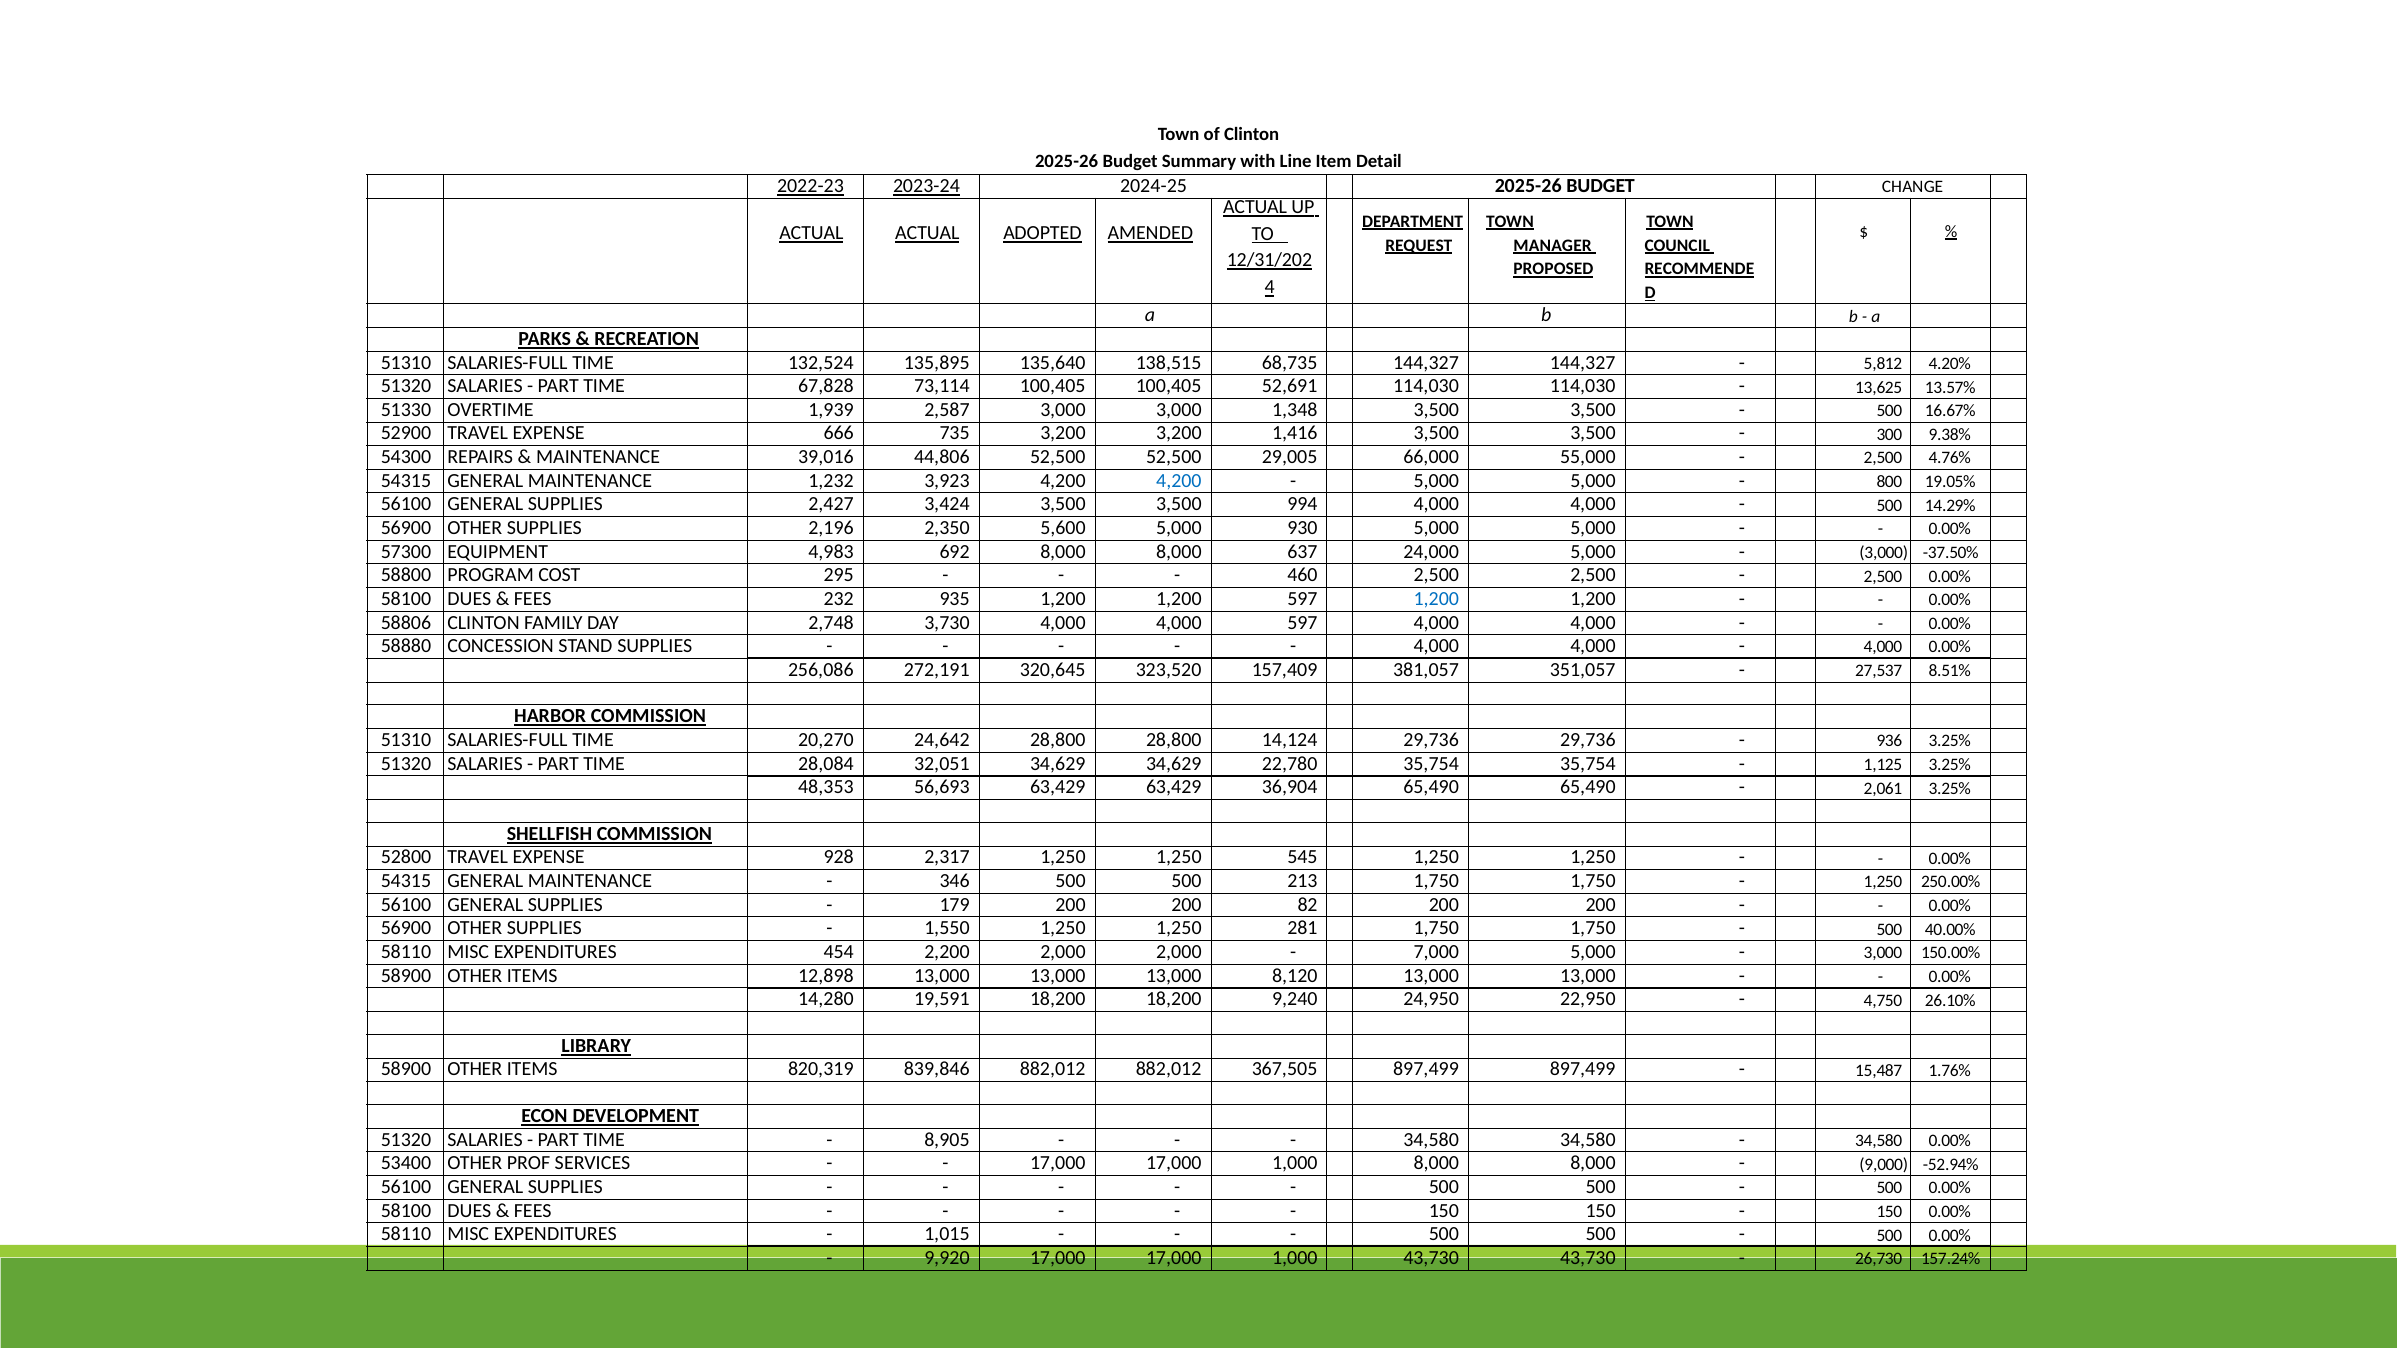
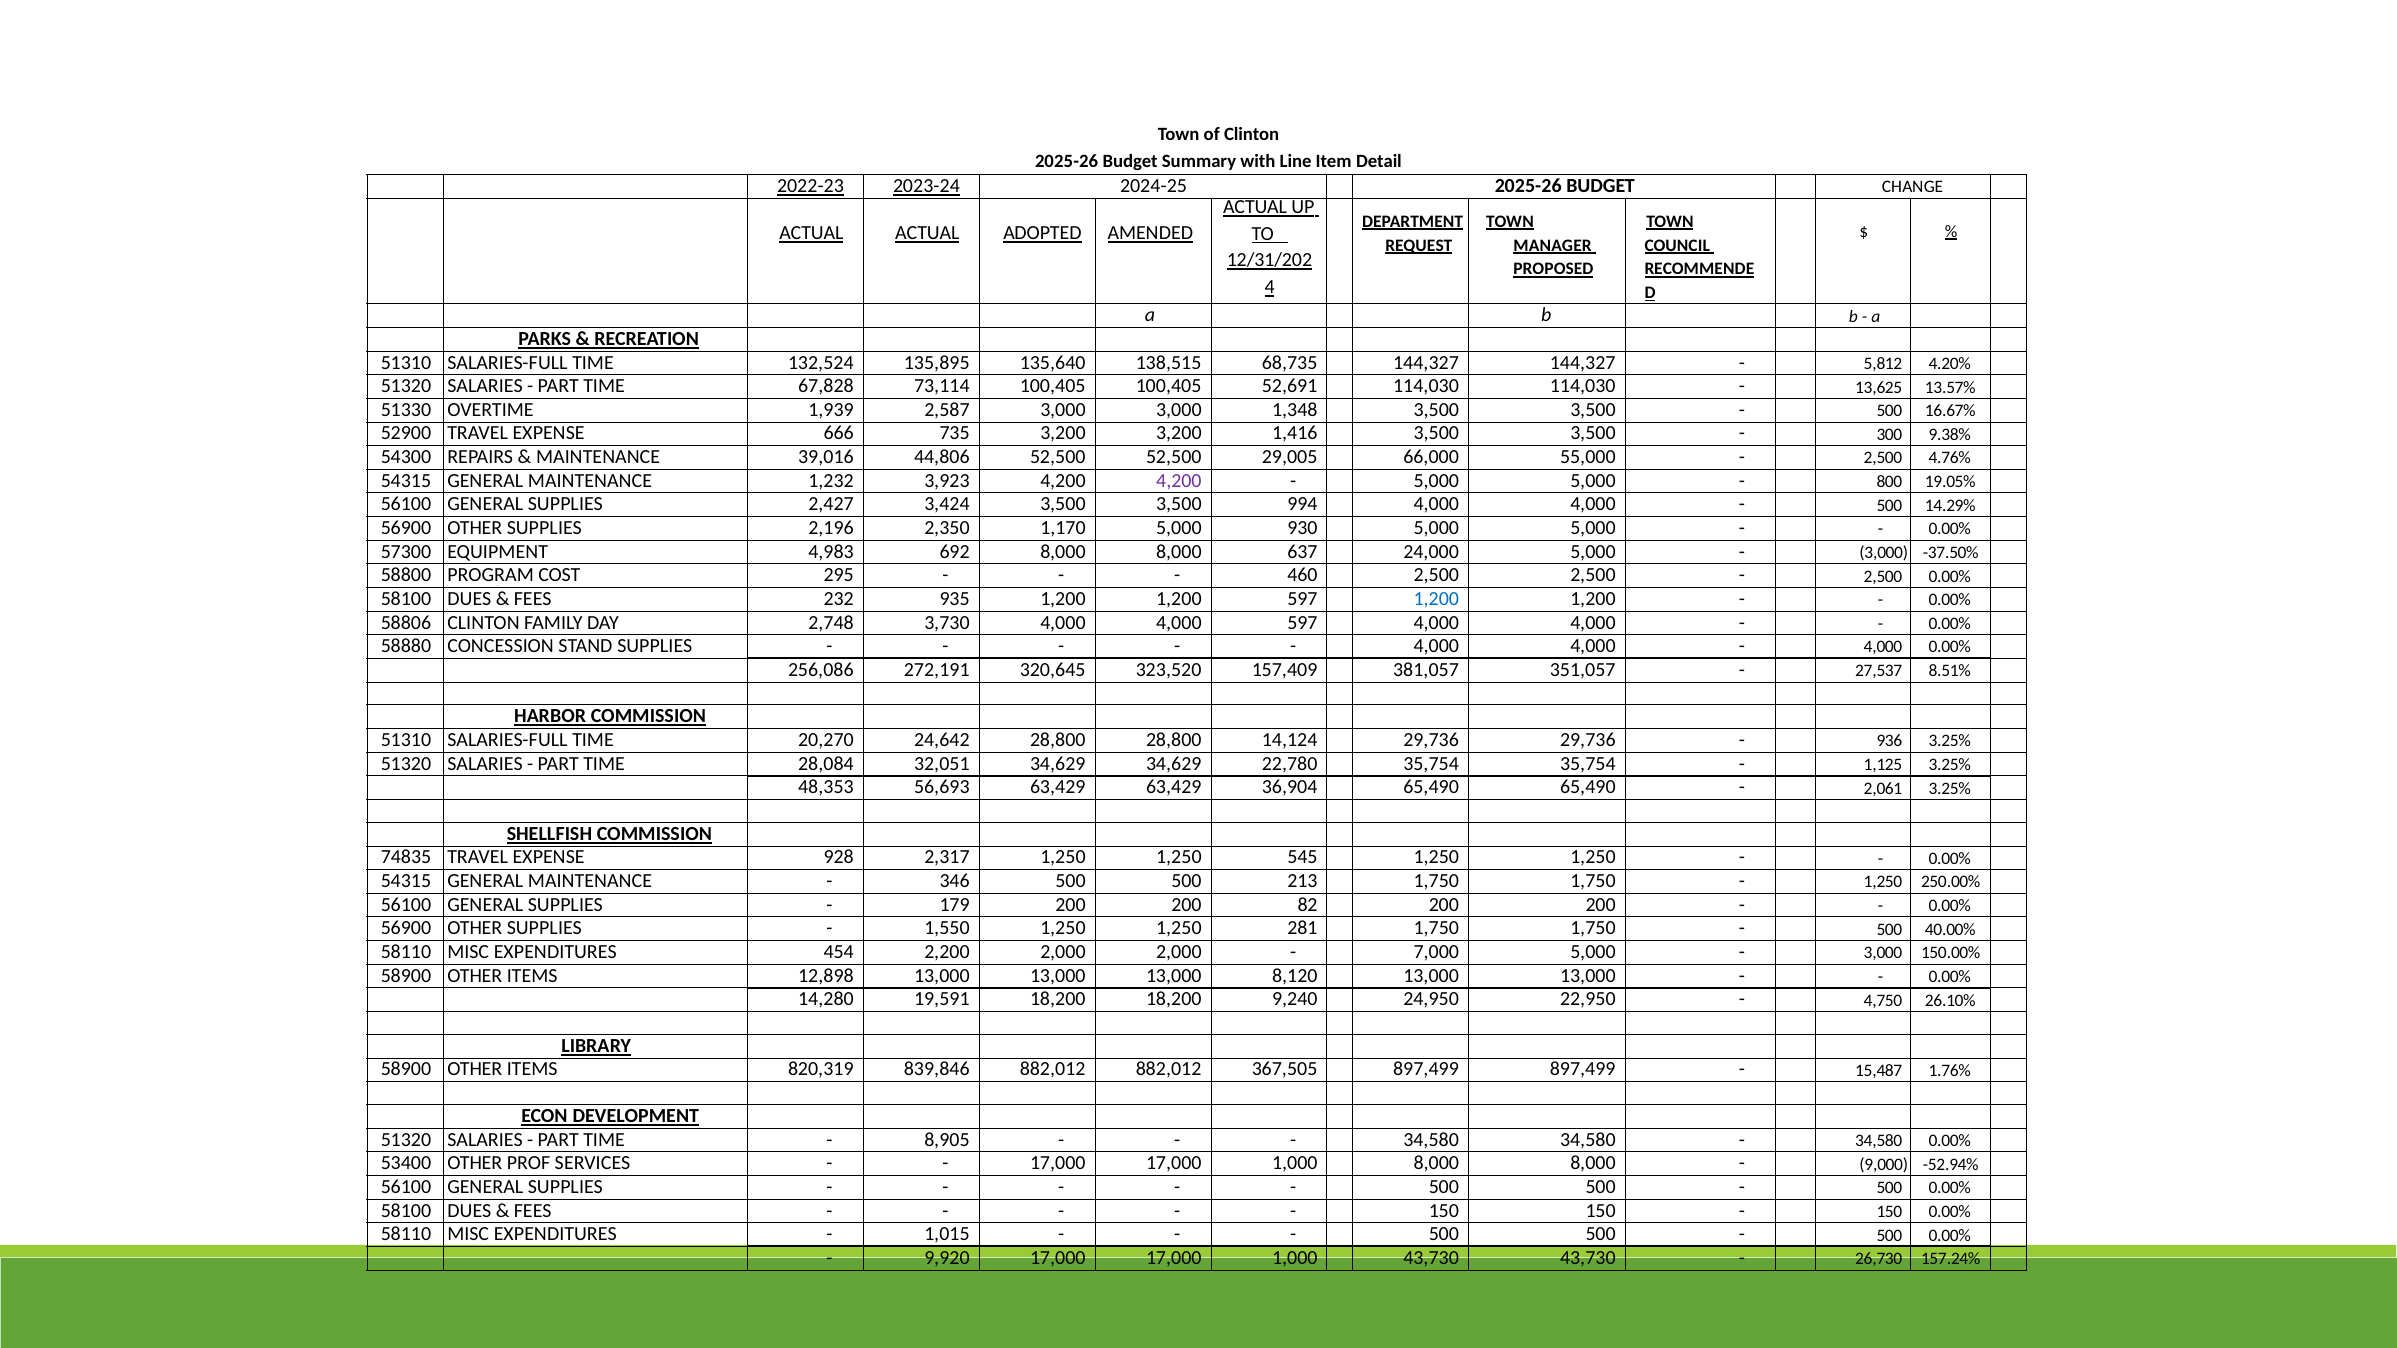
4,200 at (1179, 481) colour: blue -> purple
5,600: 5,600 -> 1,170
52800: 52800 -> 74835
